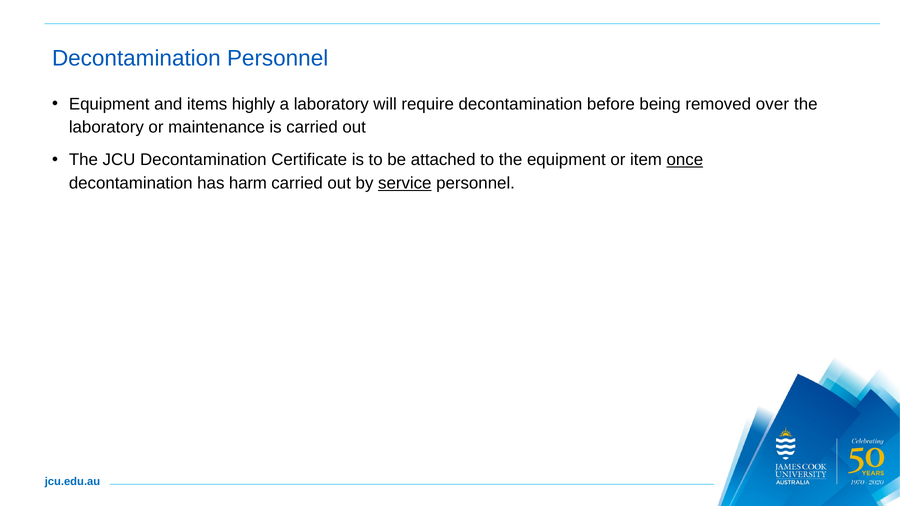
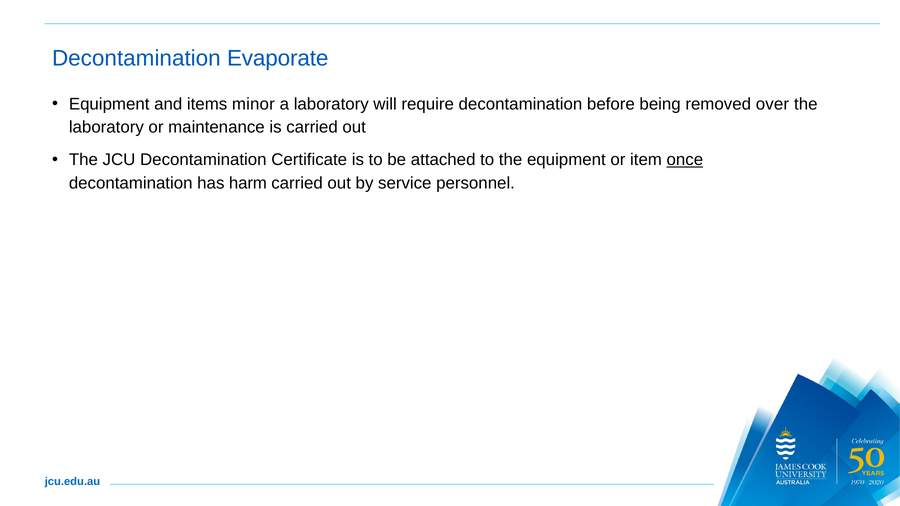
Decontamination Personnel: Personnel -> Evaporate
highly: highly -> minor
service underline: present -> none
